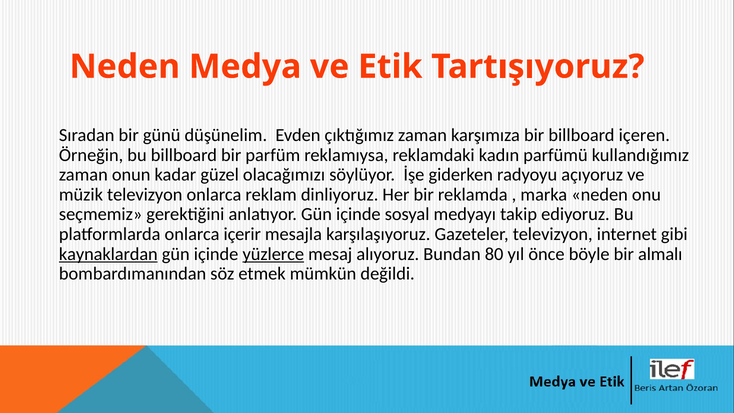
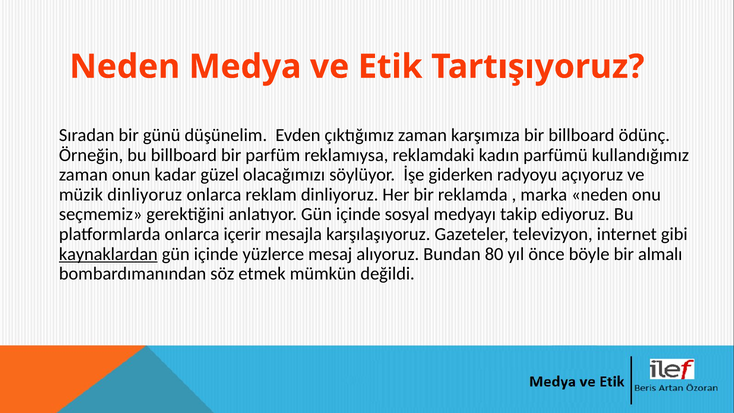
içeren: içeren -> ödünç
müzik televizyon: televizyon -> dinliyoruz
yüzlerce underline: present -> none
